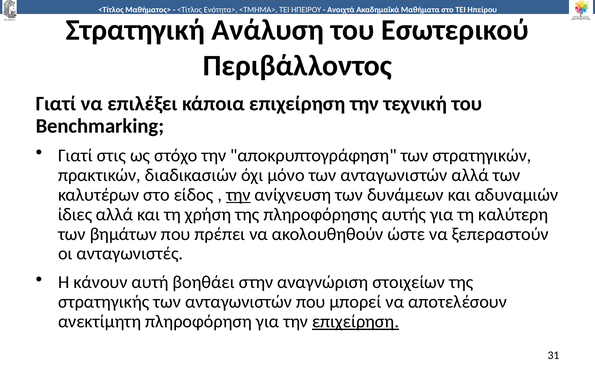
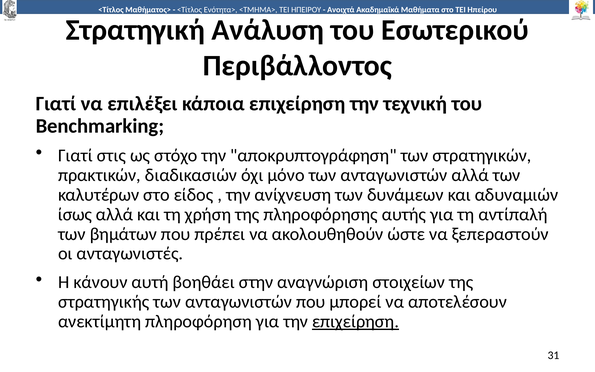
την at (238, 195) underline: present -> none
ίδιες: ίδιες -> ίσως
καλύτερη: καλύτερη -> αντίπαλή
